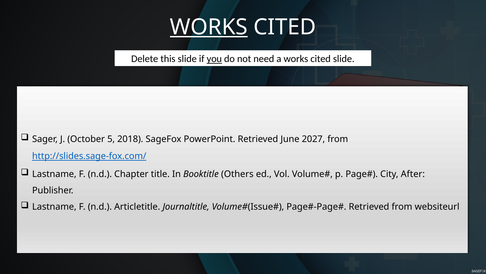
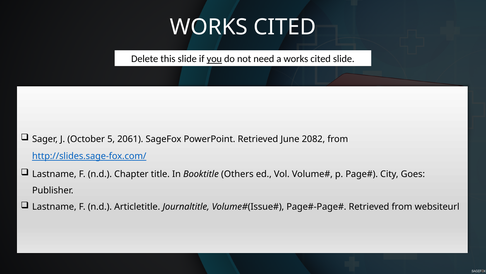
WORKS at (209, 27) underline: present -> none
2018: 2018 -> 2061
2027: 2027 -> 2082
After: After -> Goes
